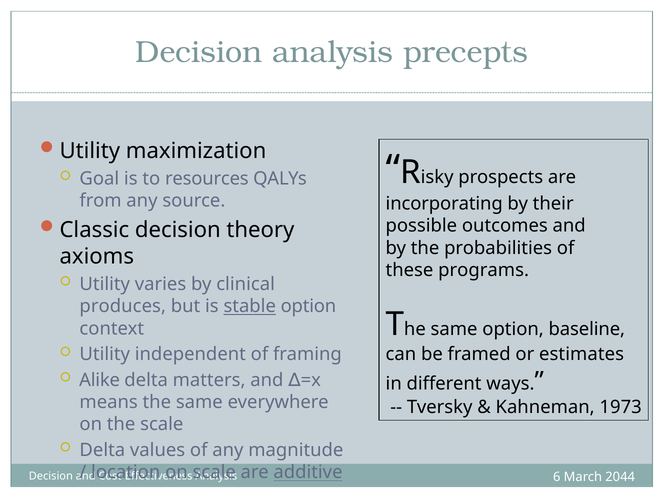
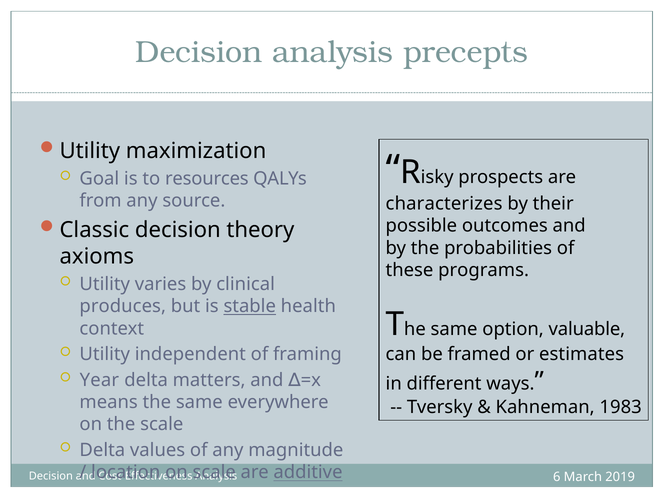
incorporating: incorporating -> characterizes
stable option: option -> health
baseline: baseline -> valuable
Alike: Alike -> Year
1973: 1973 -> 1983
2044: 2044 -> 2019
